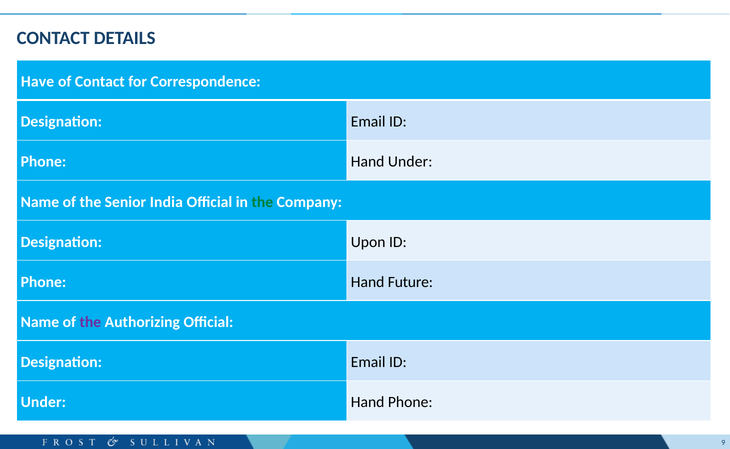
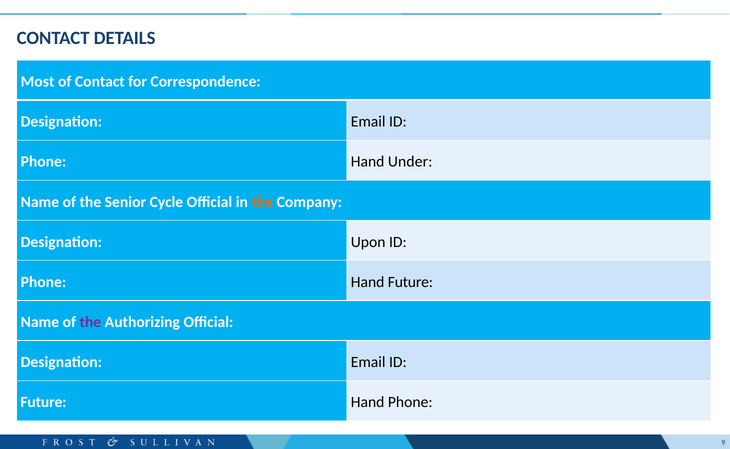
Have: Have -> Most
India: India -> Cycle
the at (262, 202) colour: green -> orange
Under at (43, 402): Under -> Future
